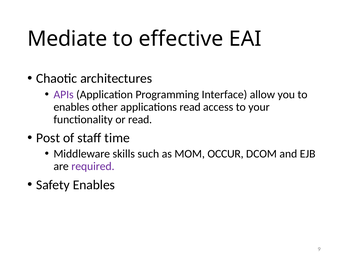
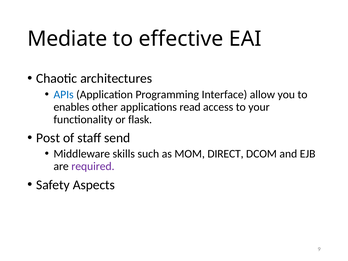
APIs colour: purple -> blue
or read: read -> flask
time: time -> send
OCCUR: OCCUR -> DIRECT
Safety Enables: Enables -> Aspects
